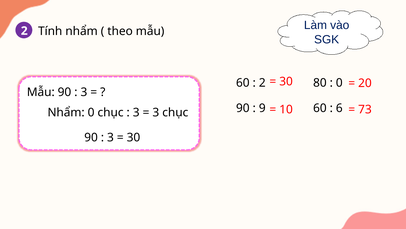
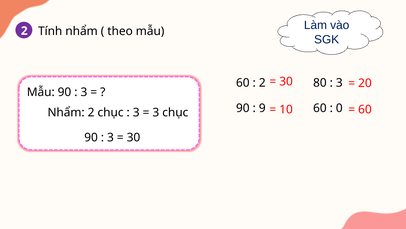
0 at (339, 83): 0 -> 3
6: 6 -> 0
73 at (365, 109): 73 -> 60
Nhẩm 0: 0 -> 2
